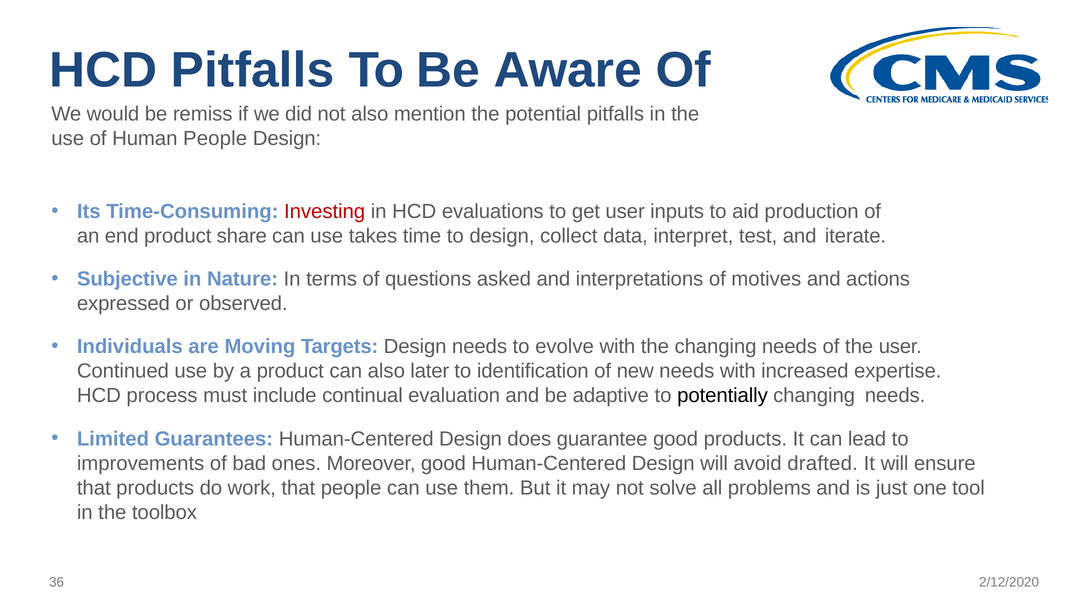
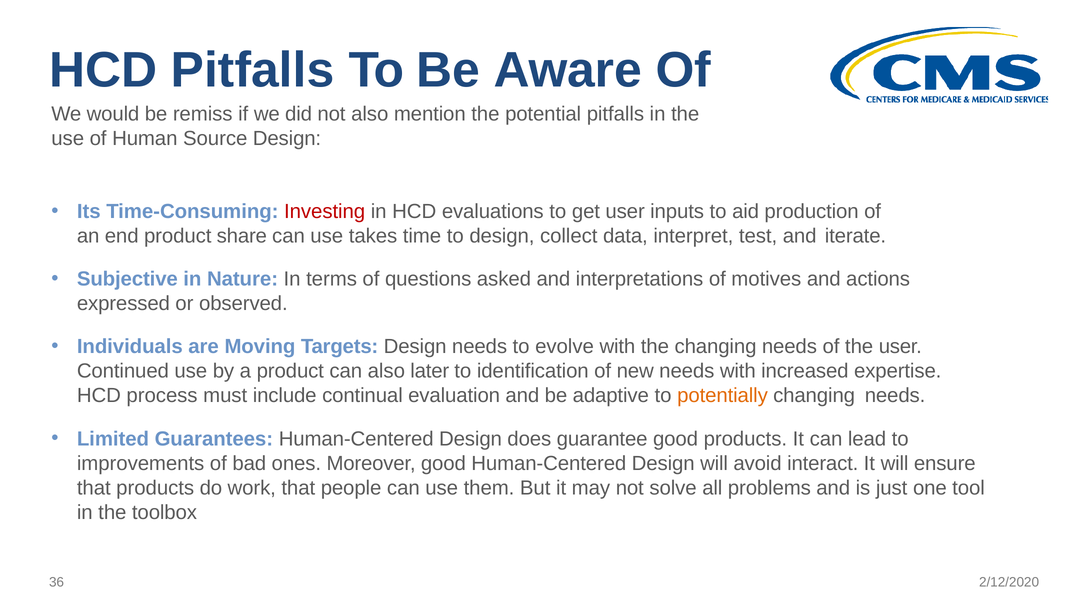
Human People: People -> Source
potentially colour: black -> orange
drafted: drafted -> interact
